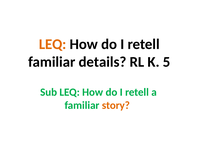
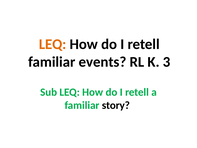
details: details -> events
5: 5 -> 3
story colour: orange -> black
